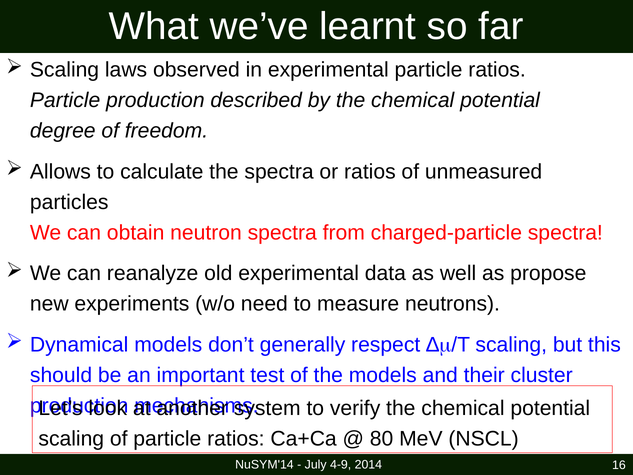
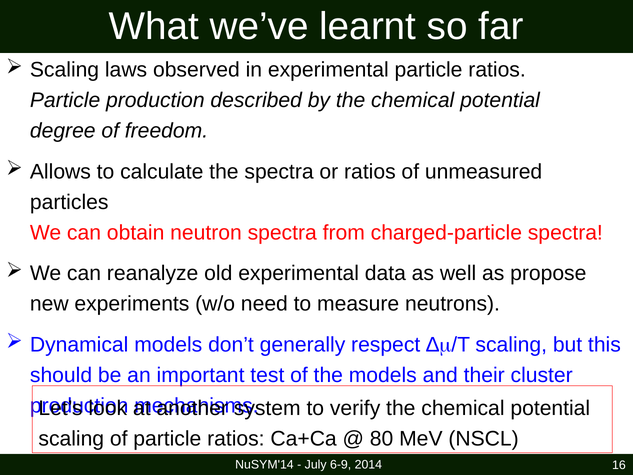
4-9: 4-9 -> 6-9
